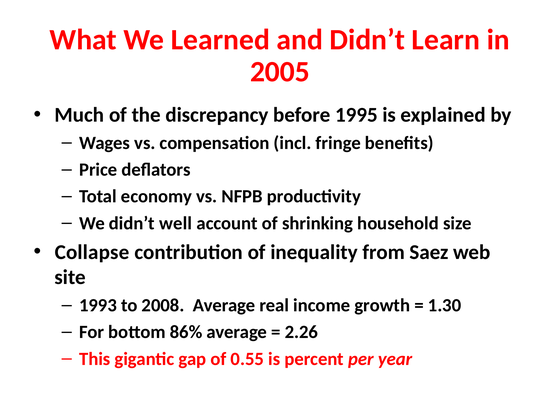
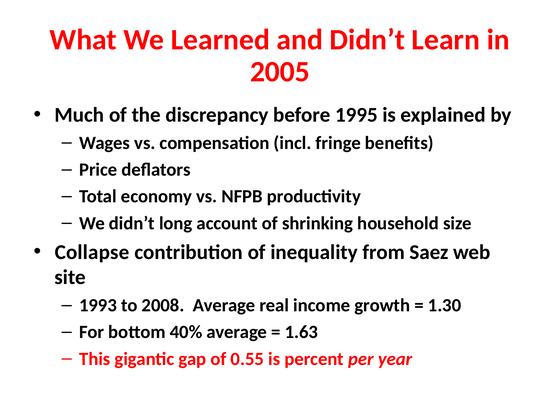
well: well -> long
86%: 86% -> 40%
2.26: 2.26 -> 1.63
